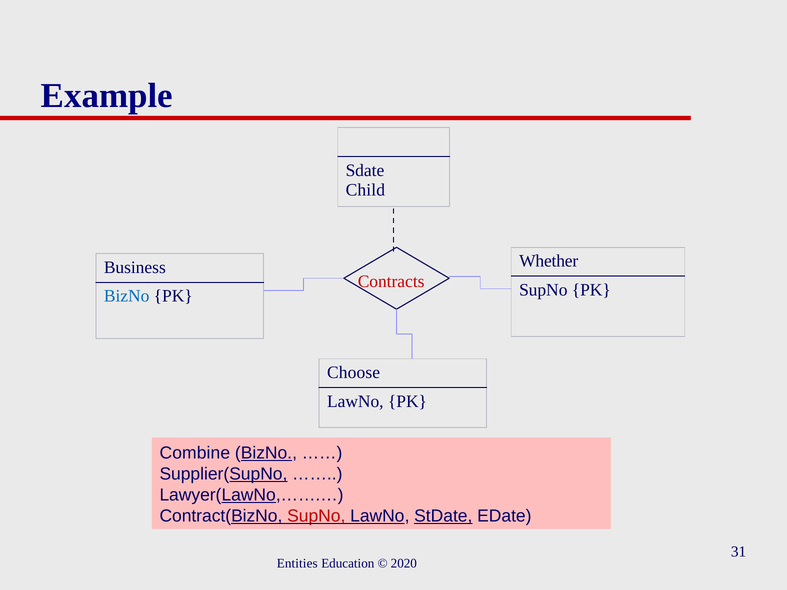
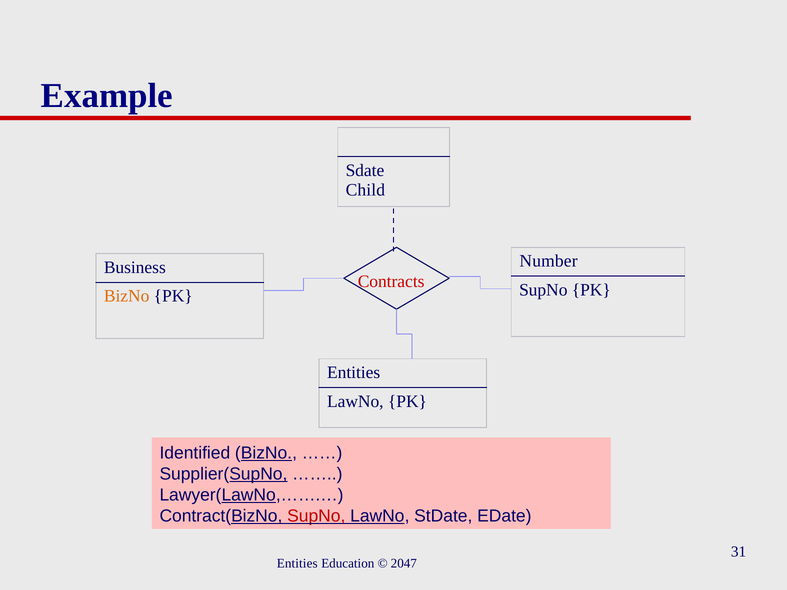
Whether: Whether -> Number
BizNo at (127, 296) colour: blue -> orange
Choose at (354, 373): Choose -> Entities
Combine: Combine -> Identified
StDate underline: present -> none
2020: 2020 -> 2047
